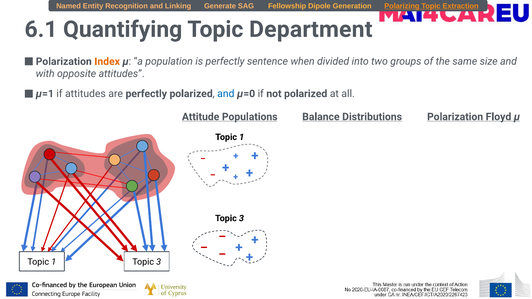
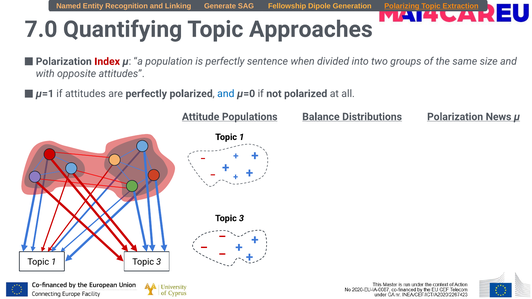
6.1: 6.1 -> 7.0
Department: Department -> Approaches
Index colour: orange -> red
Floyd: Floyd -> News
